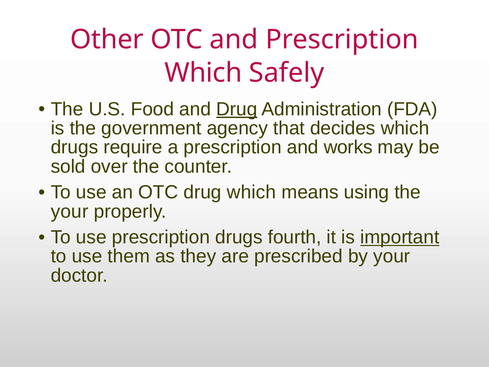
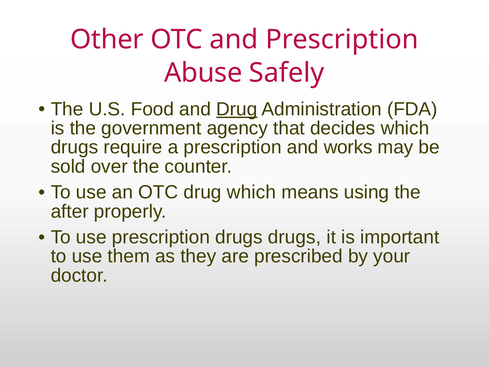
Which at (203, 73): Which -> Abuse
your at (70, 211): your -> after
drugs fourth: fourth -> drugs
important underline: present -> none
